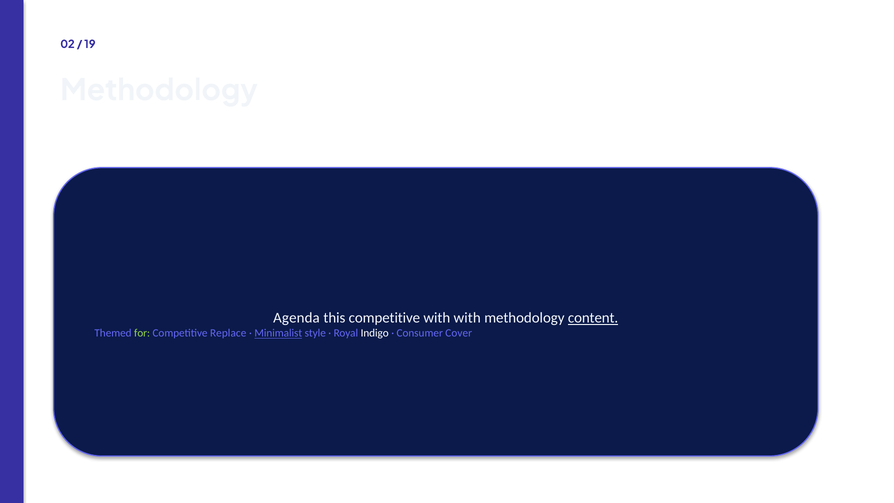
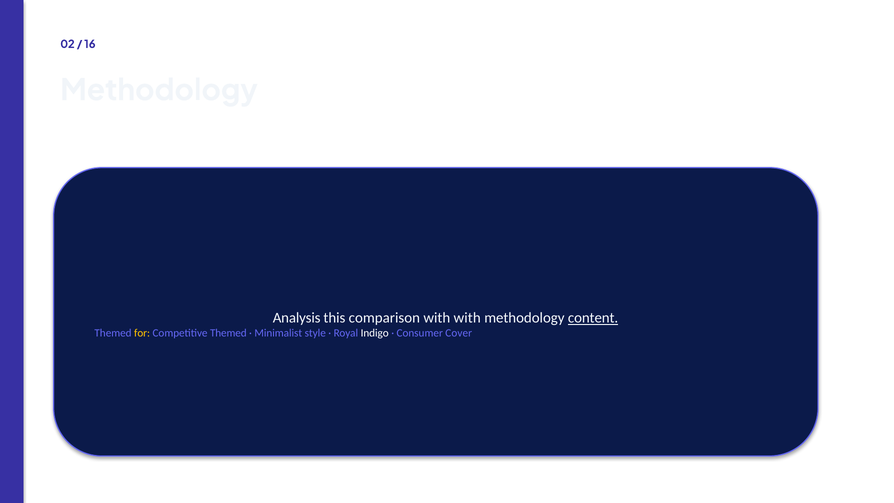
19: 19 -> 16
Agenda: Agenda -> Analysis
this competitive: competitive -> comparison
for colour: light green -> yellow
Competitive Replace: Replace -> Themed
Minimalist underline: present -> none
